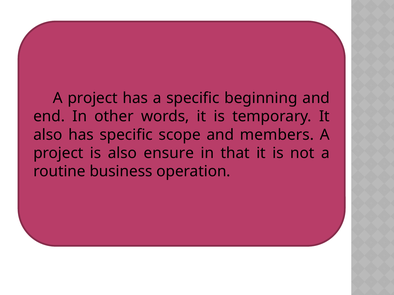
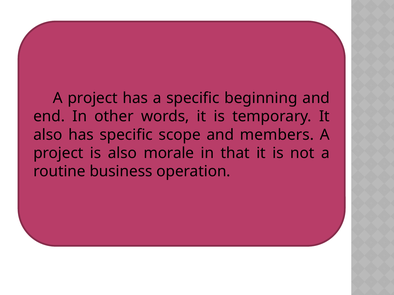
ensure: ensure -> morale
